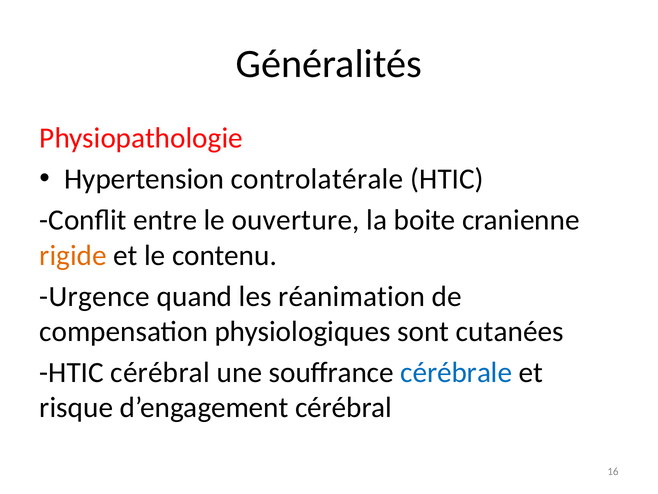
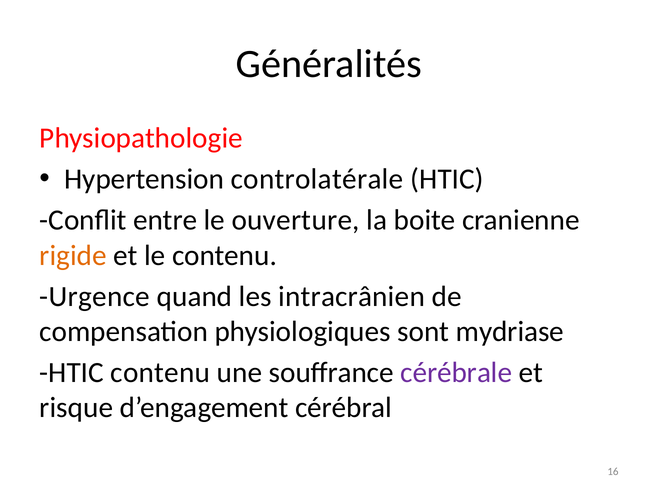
réanimation: réanimation -> intracrânien
cutanées: cutanées -> mydriase
HTIC cérébral: cérébral -> contenu
cérébrale colour: blue -> purple
